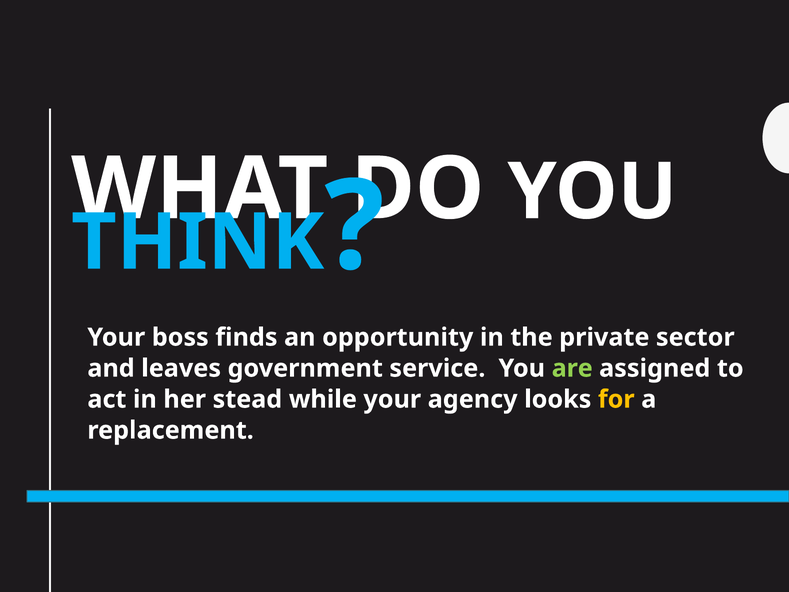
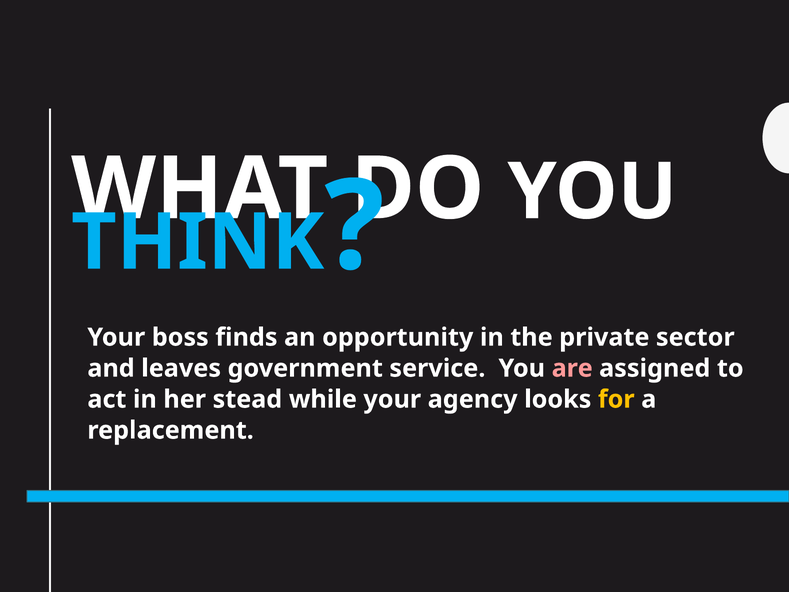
are colour: light green -> pink
